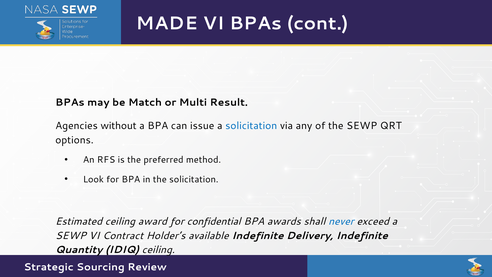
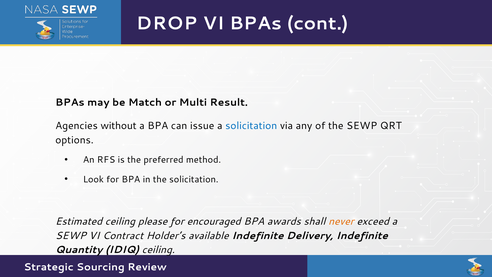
MADE: MADE -> DROP
award: award -> please
confidential: confidential -> encouraged
never colour: blue -> orange
